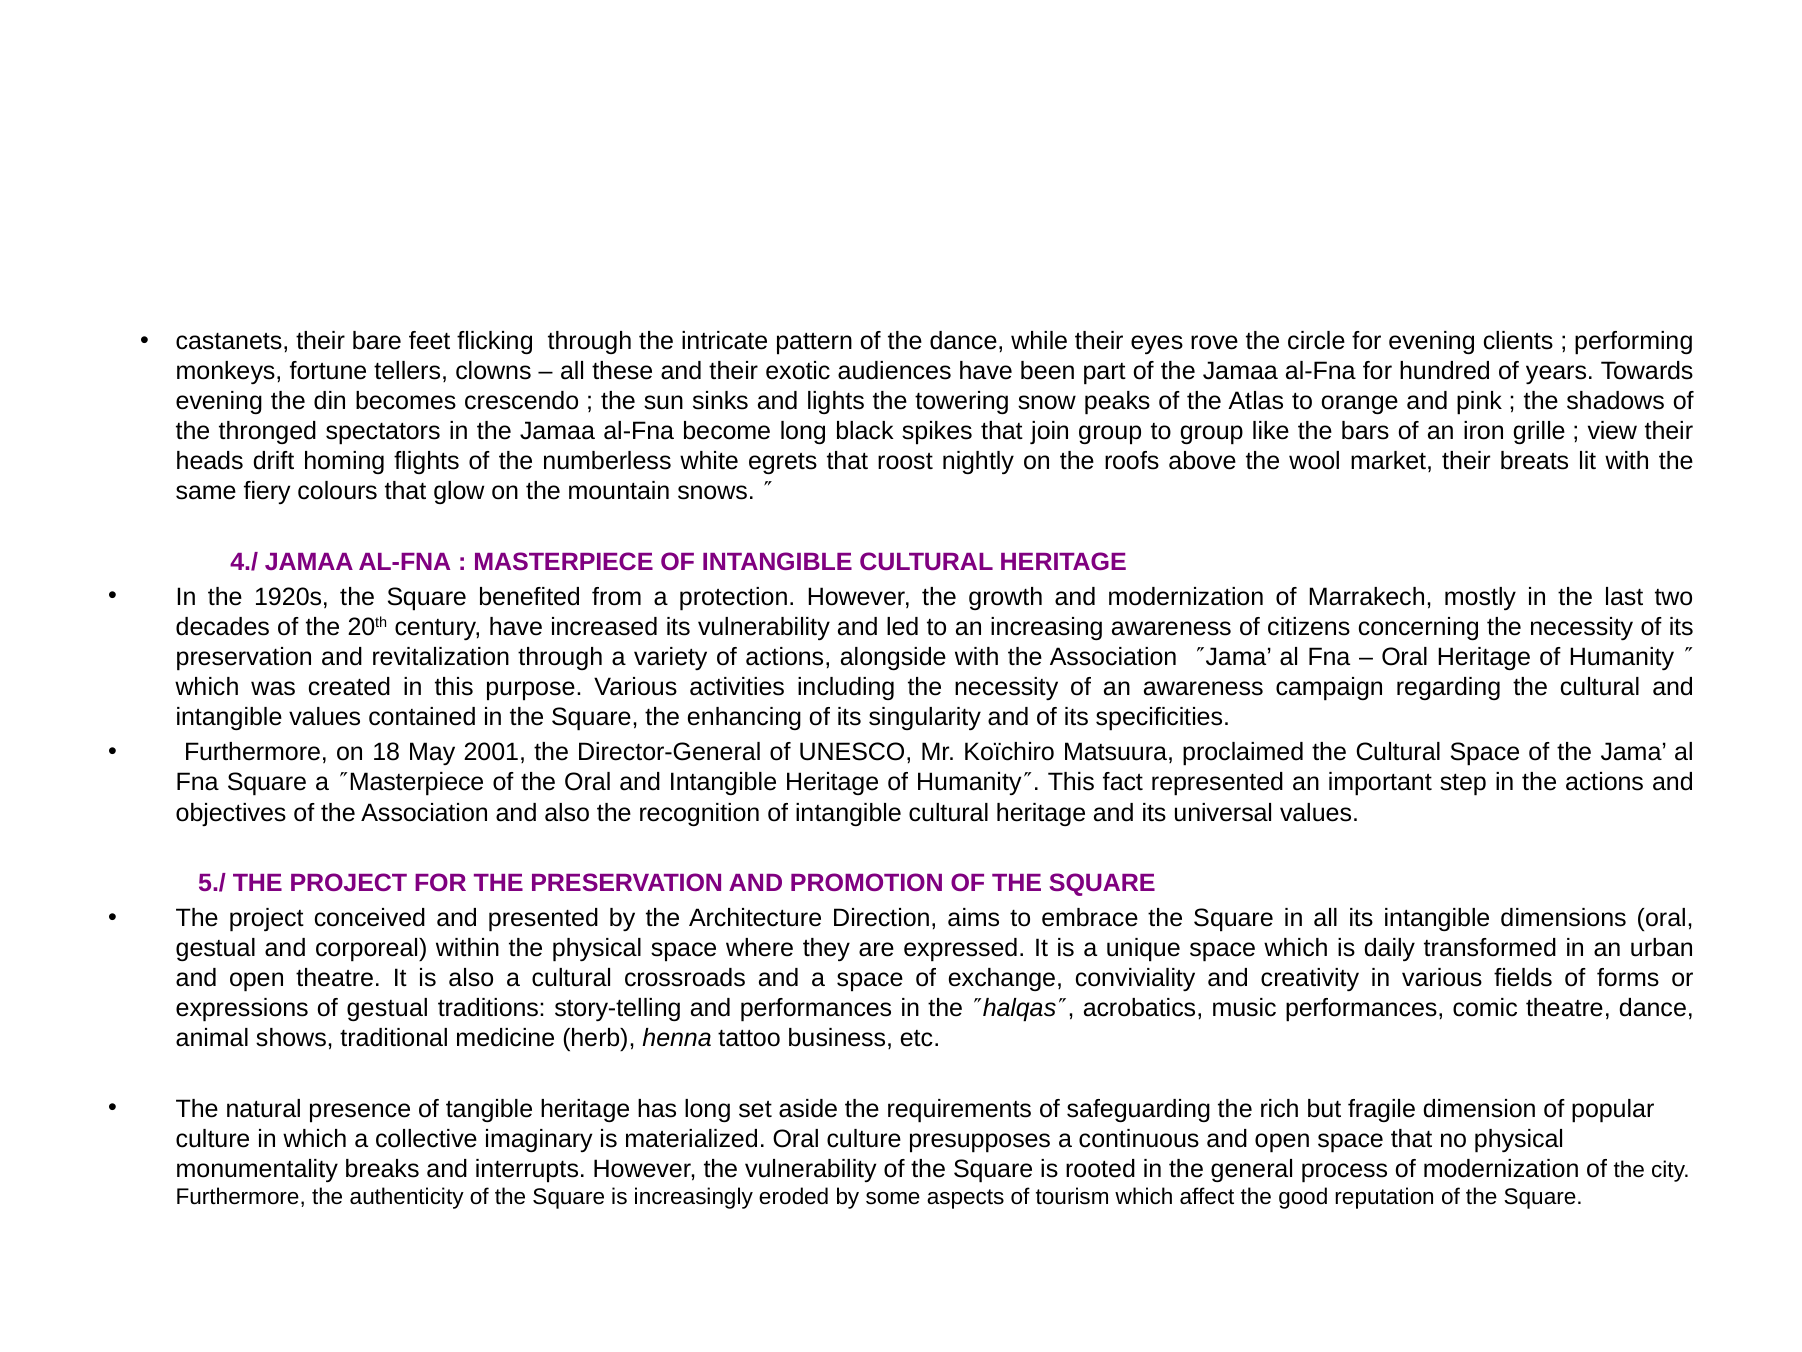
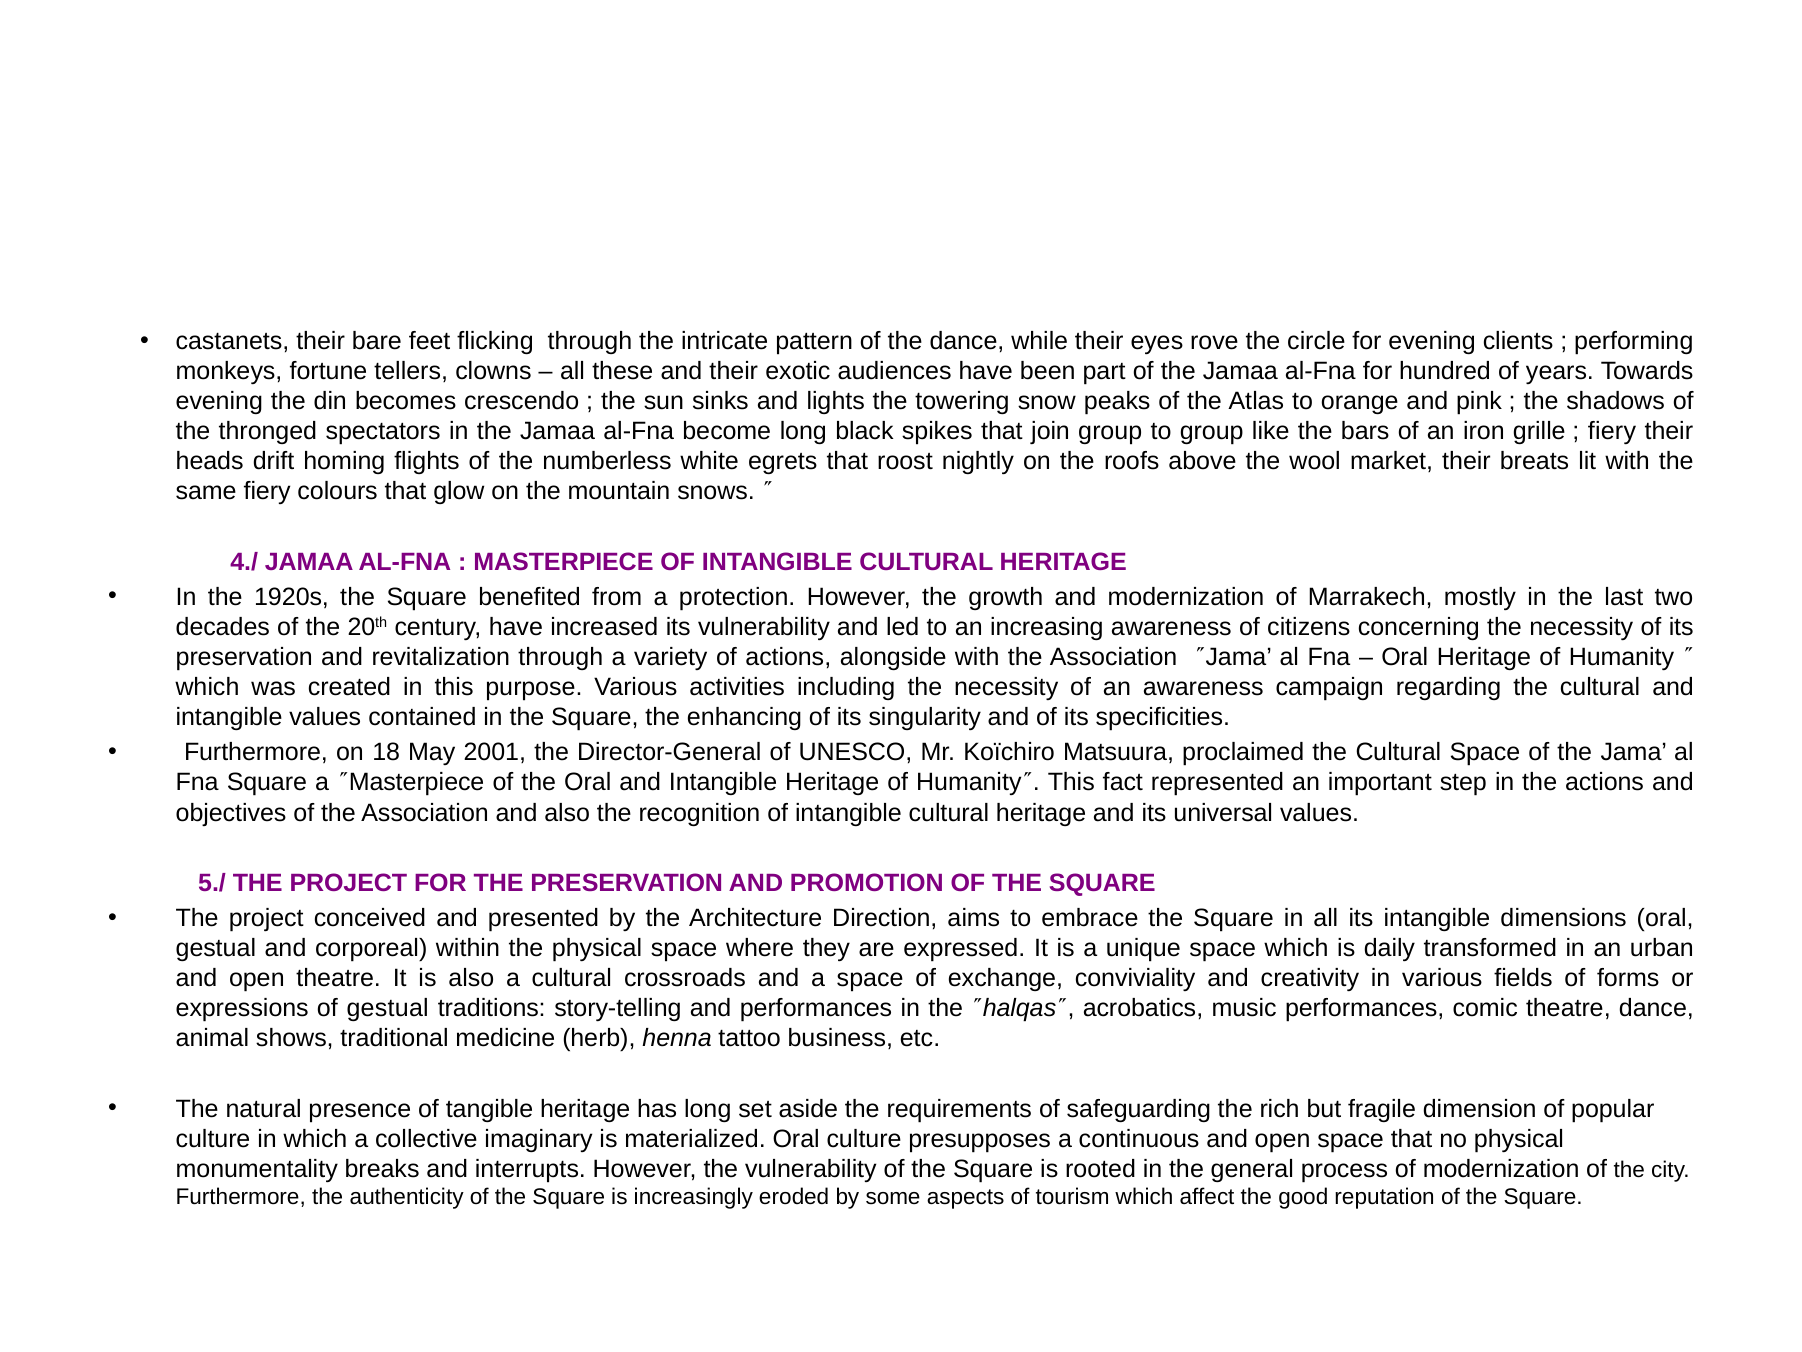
view at (1612, 431): view -> fiery
